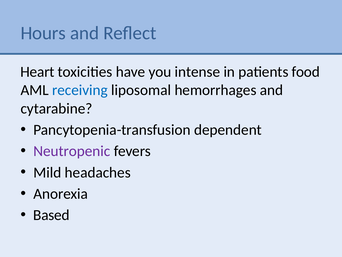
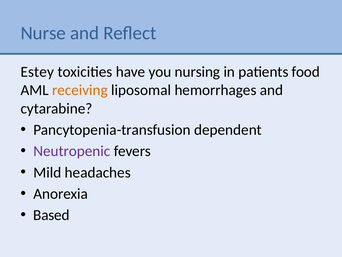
Hours: Hours -> Nurse
Heart: Heart -> Estey
intense: intense -> nursing
receiving colour: blue -> orange
